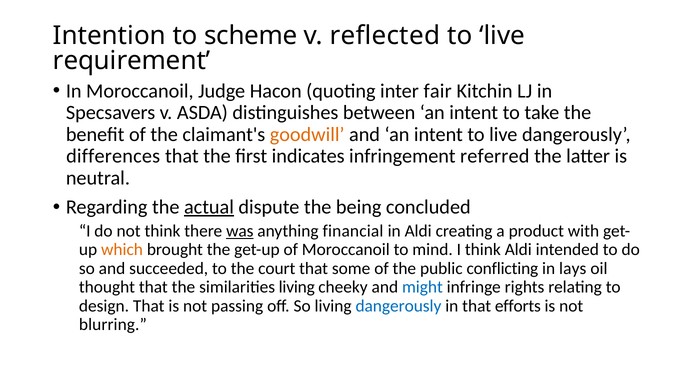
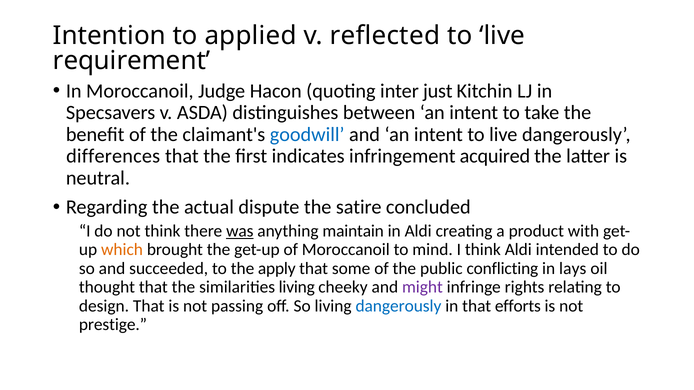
scheme: scheme -> applied
fair: fair -> just
goodwill colour: orange -> blue
referred: referred -> acquired
actual underline: present -> none
being: being -> satire
financial: financial -> maintain
court: court -> apply
might colour: blue -> purple
blurring: blurring -> prestige
